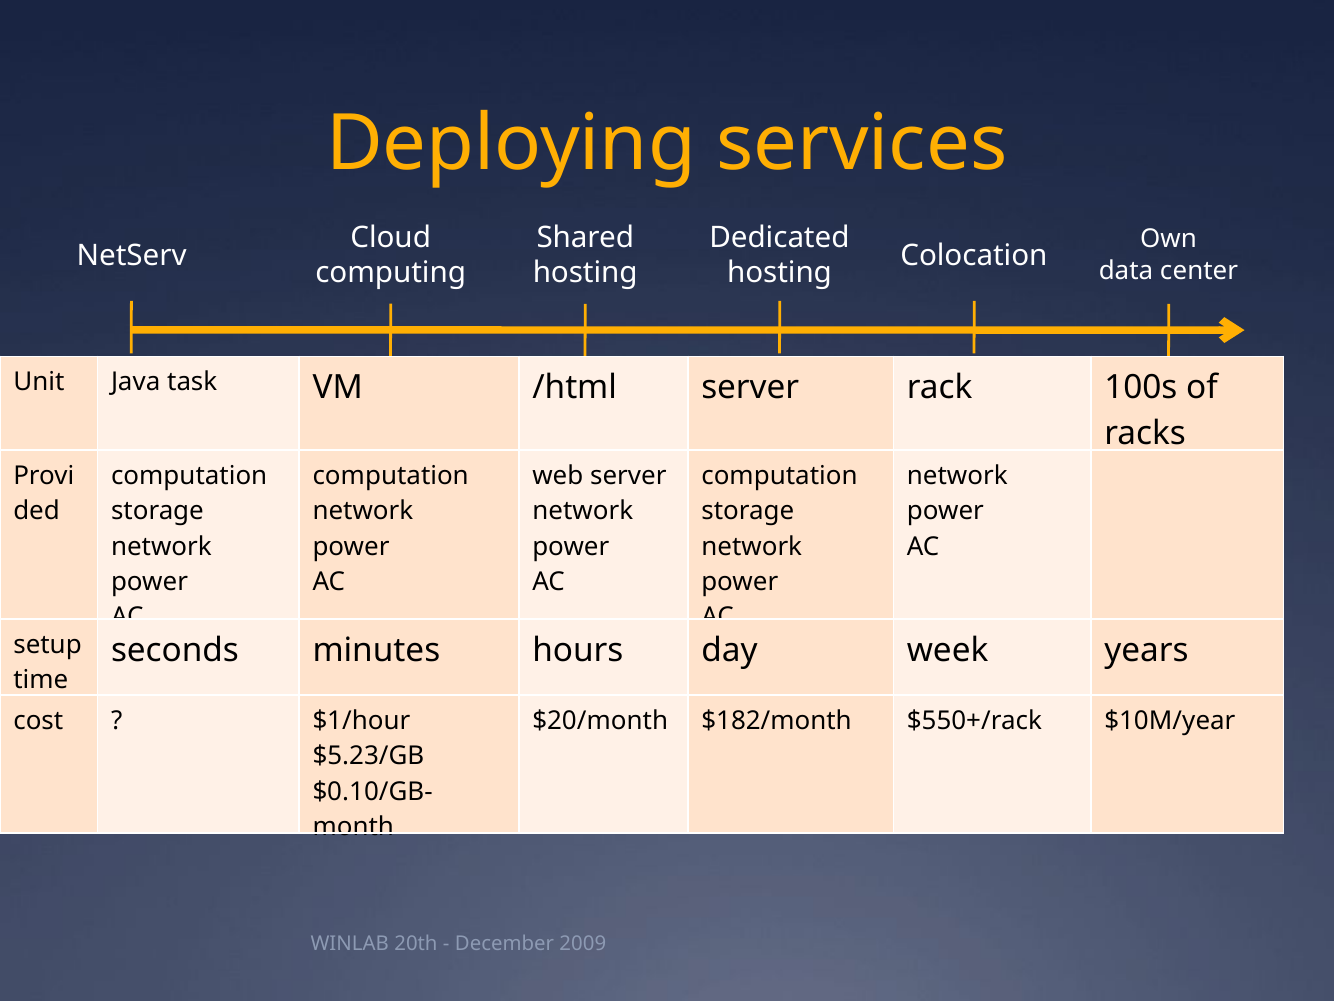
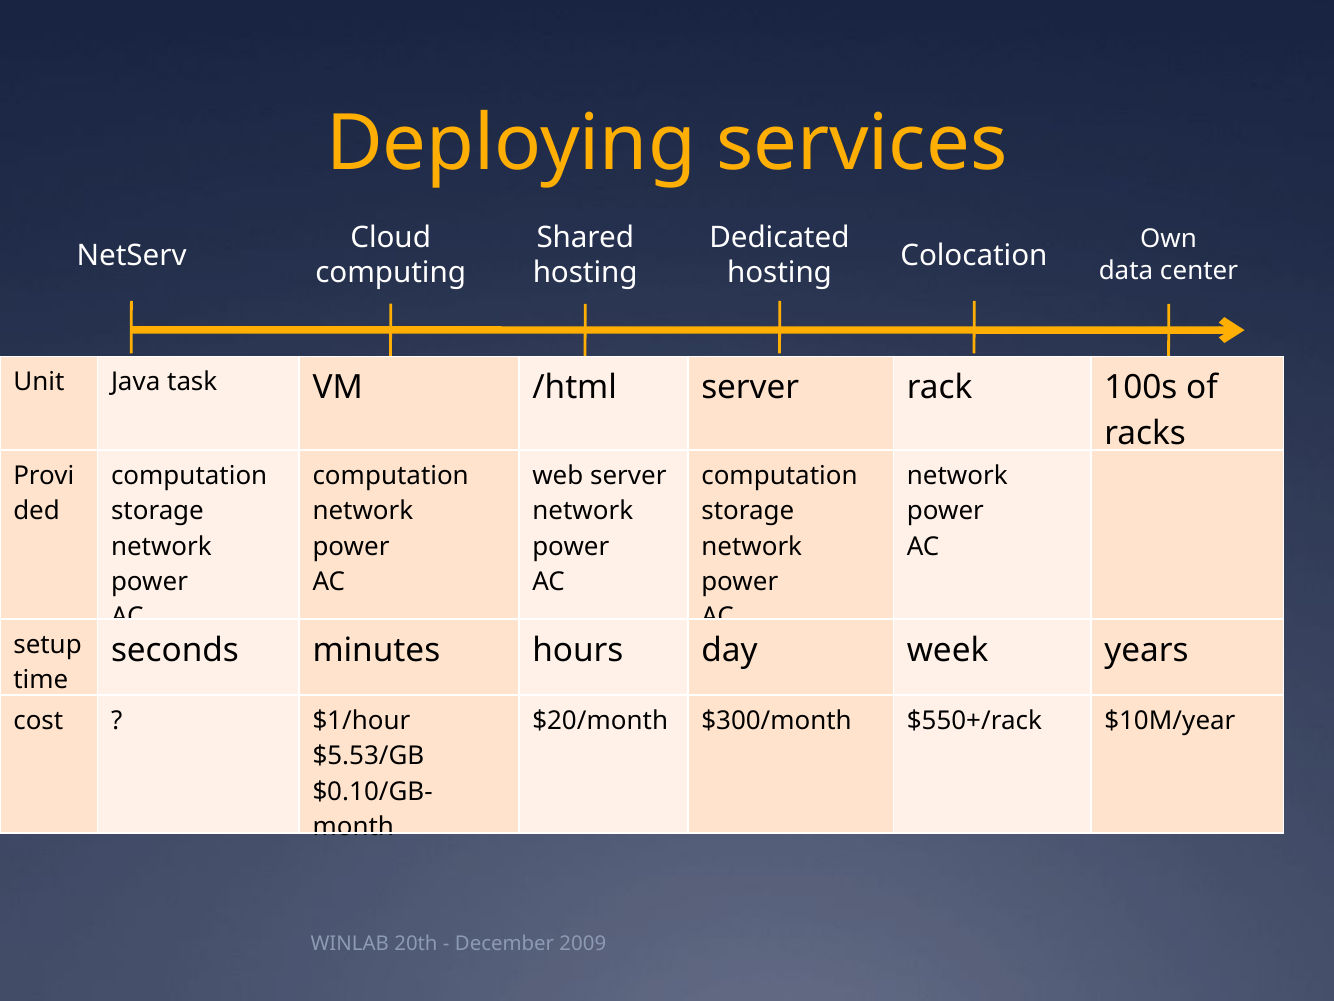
$182/month: $182/month -> $300/month
$5.23/GB: $5.23/GB -> $5.53/GB
